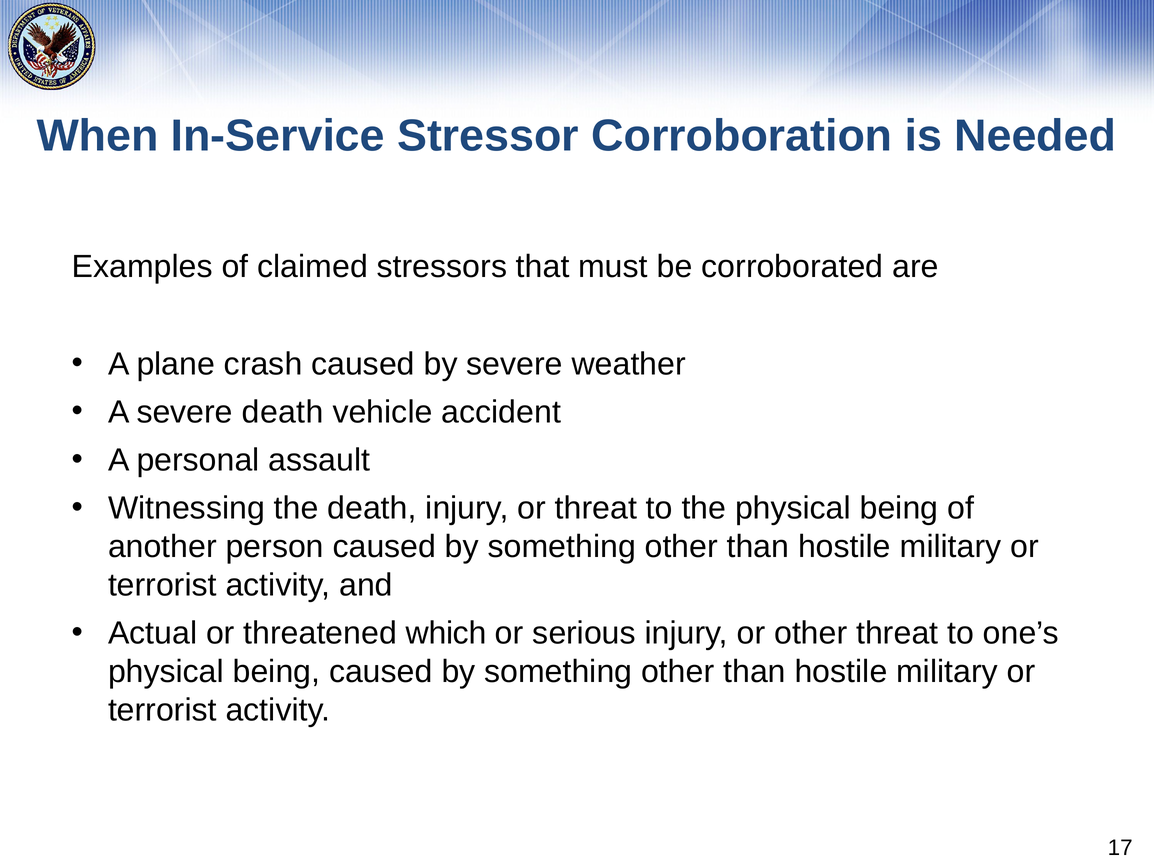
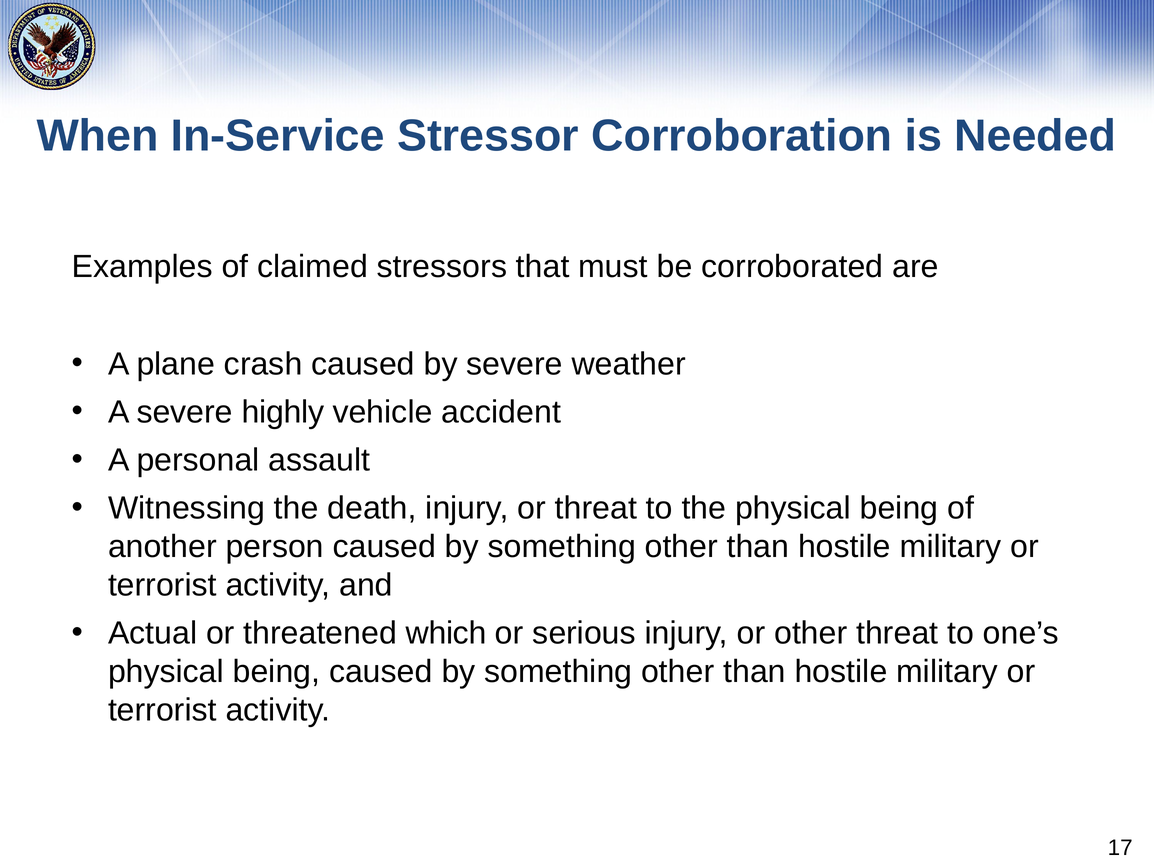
severe death: death -> highly
